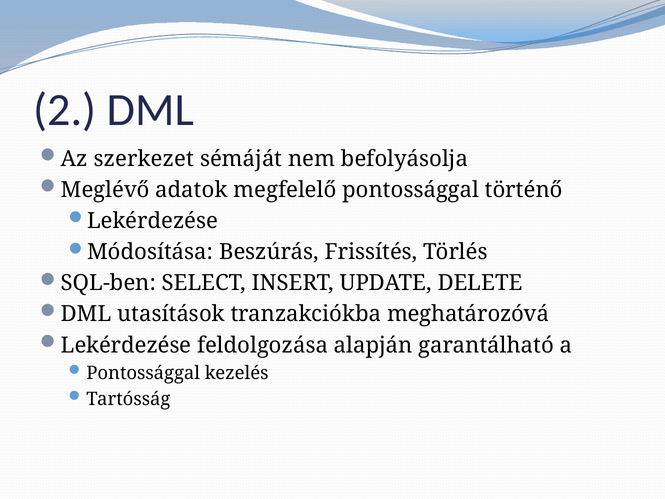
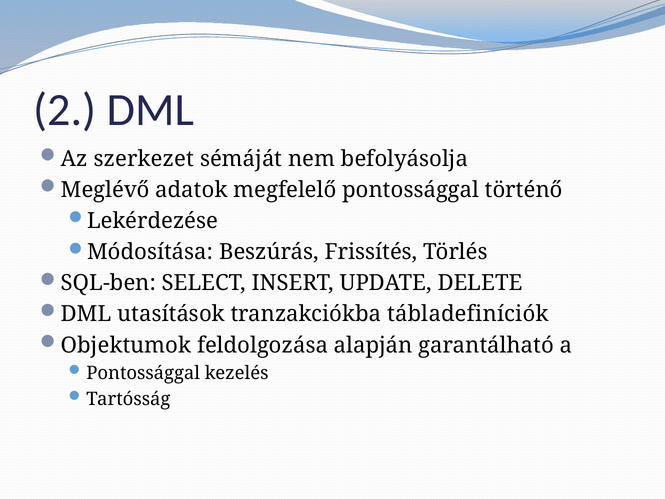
meghatározóvá: meghatározóvá -> tábladefiníciók
Lekérdezése at (126, 345): Lekérdezése -> Objektumok
